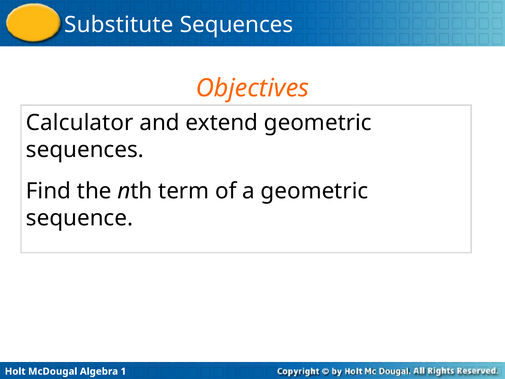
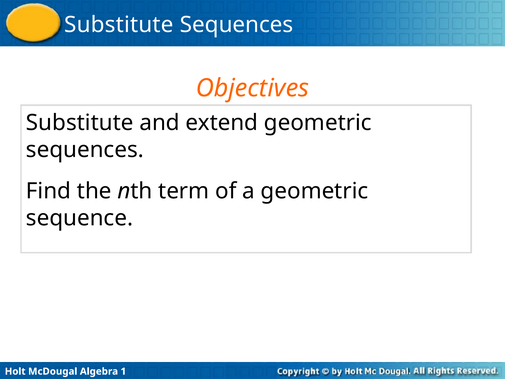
Calculator at (80, 123): Calculator -> Substitute
